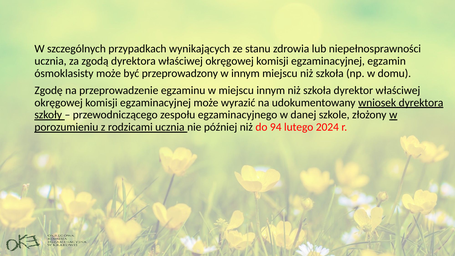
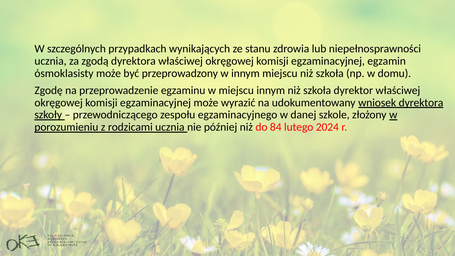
94: 94 -> 84
